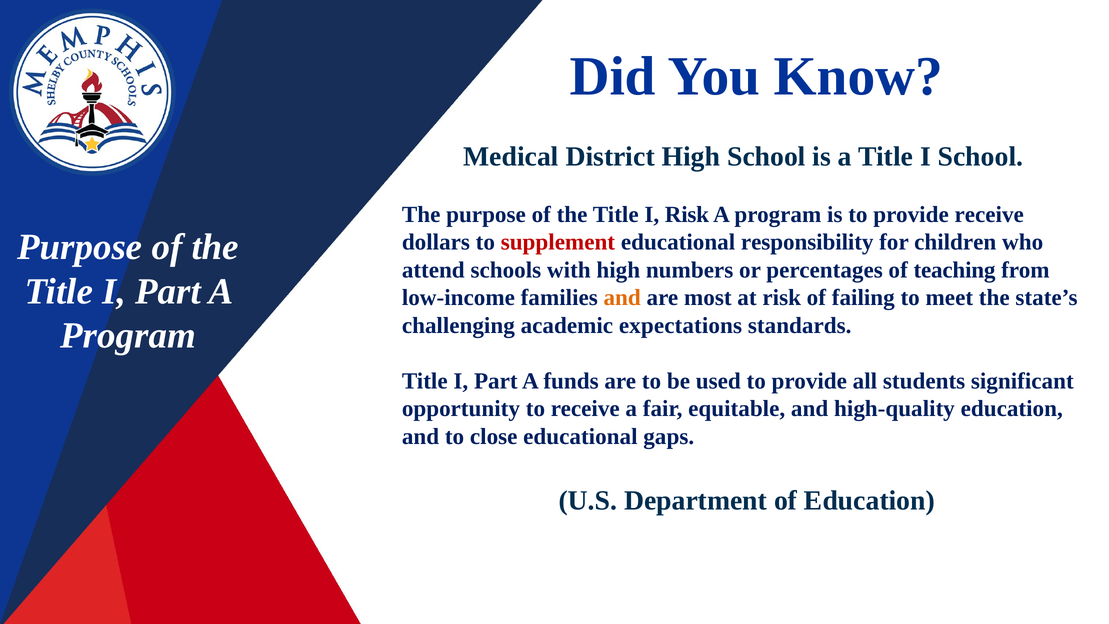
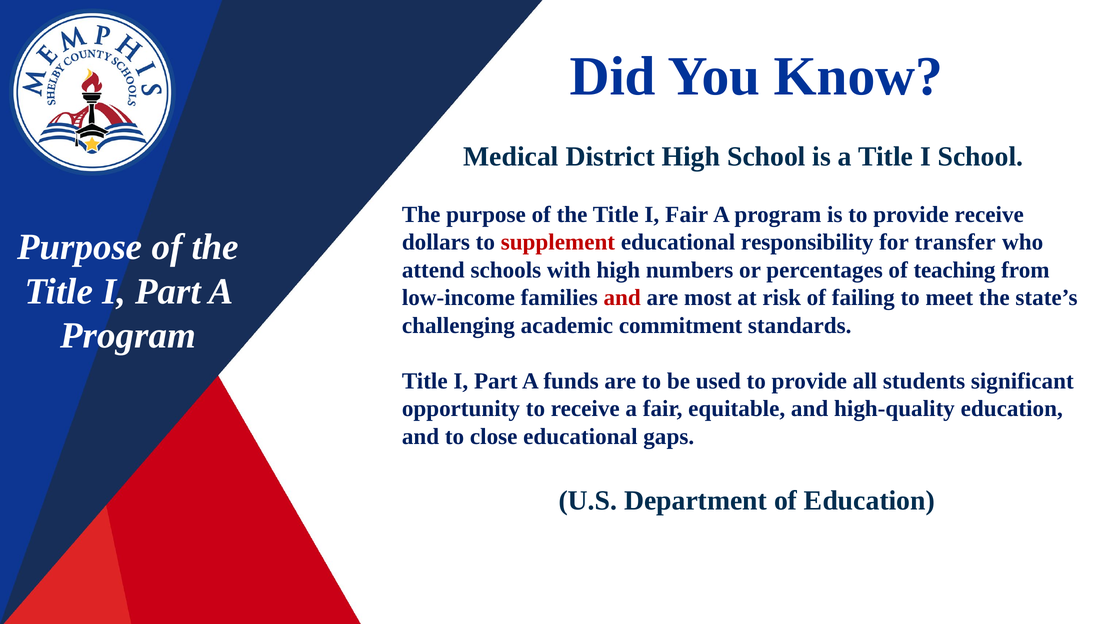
I Risk: Risk -> Fair
children: children -> transfer
and at (622, 298) colour: orange -> red
expectations: expectations -> commitment
